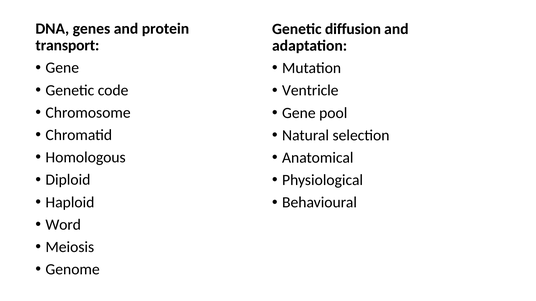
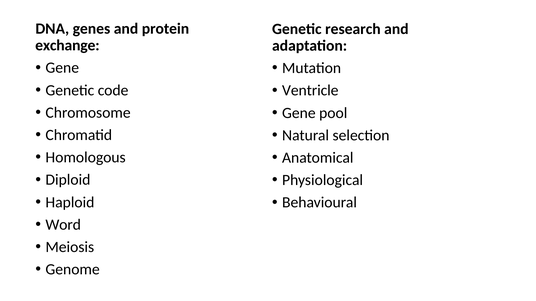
diffusion: diffusion -> research
transport: transport -> exchange
